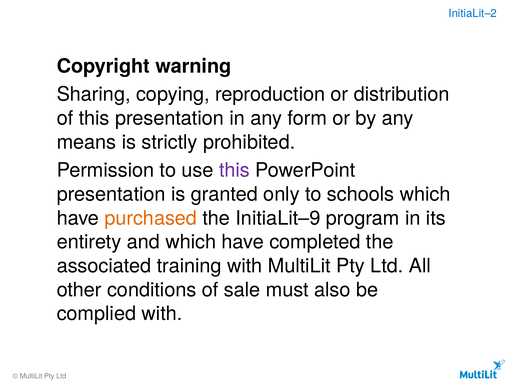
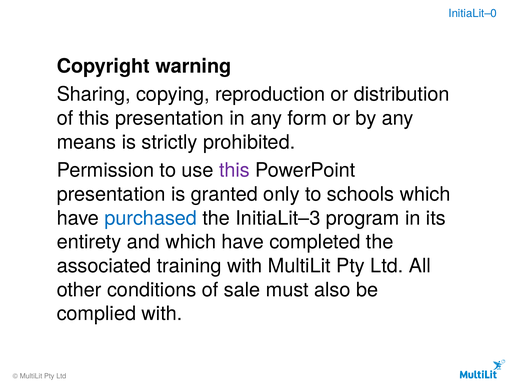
InitiaLit–2: InitiaLit–2 -> InitiaLit–0
purchased colour: orange -> blue
InitiaLit–9: InitiaLit–9 -> InitiaLit–3
